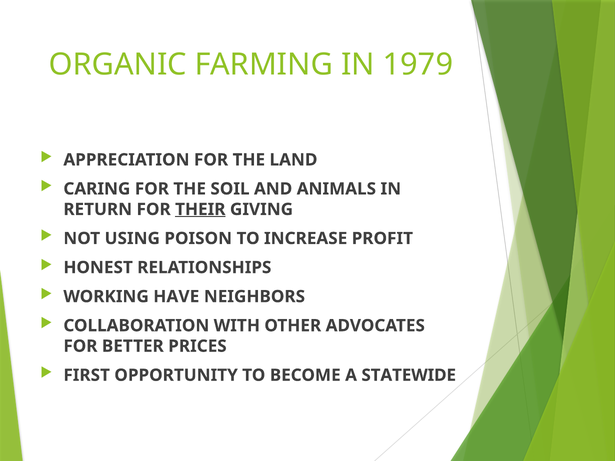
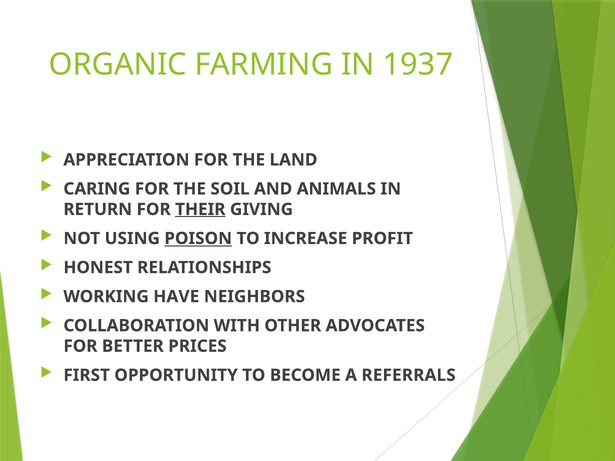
1979: 1979 -> 1937
POISON underline: none -> present
STATEWIDE: STATEWIDE -> REFERRALS
